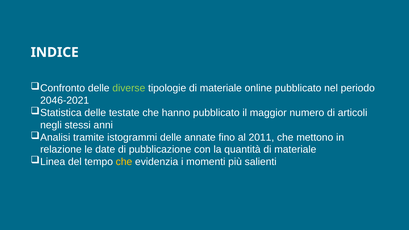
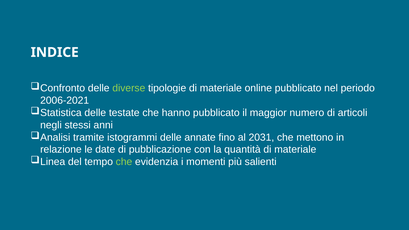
2046-2021: 2046-2021 -> 2006-2021
2011: 2011 -> 2031
che at (124, 162) colour: yellow -> light green
